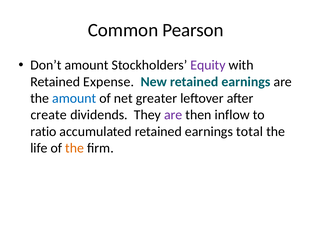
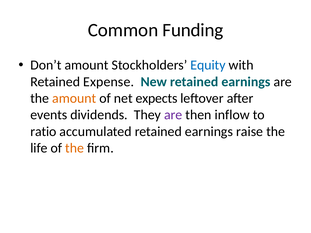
Pearson: Pearson -> Funding
Equity colour: purple -> blue
amount at (74, 98) colour: blue -> orange
greater: greater -> expects
create: create -> events
total: total -> raise
